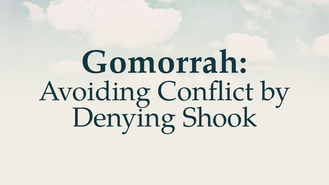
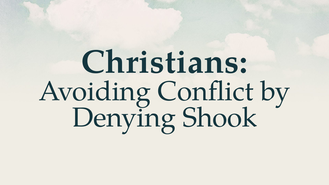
Gomorrah: Gomorrah -> Christians
